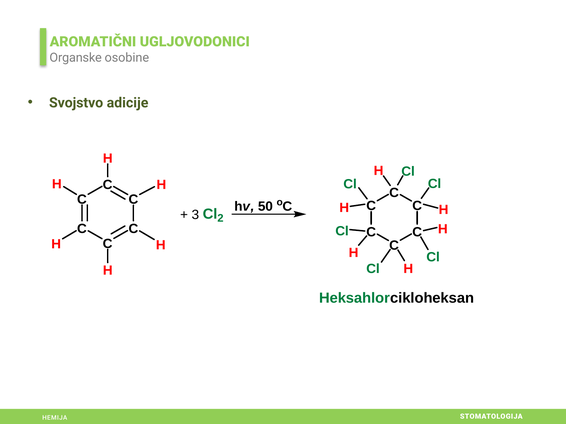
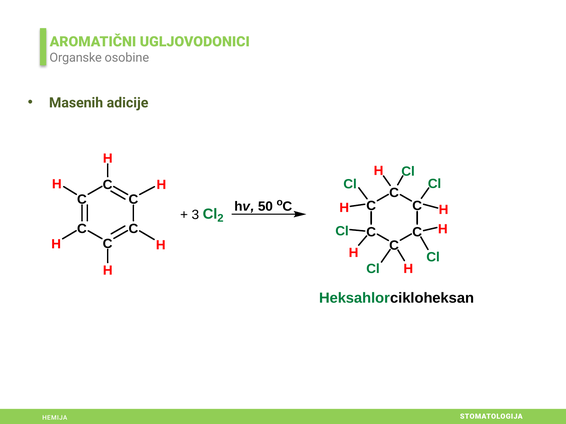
Svojstvo: Svojstvo -> Masenih
